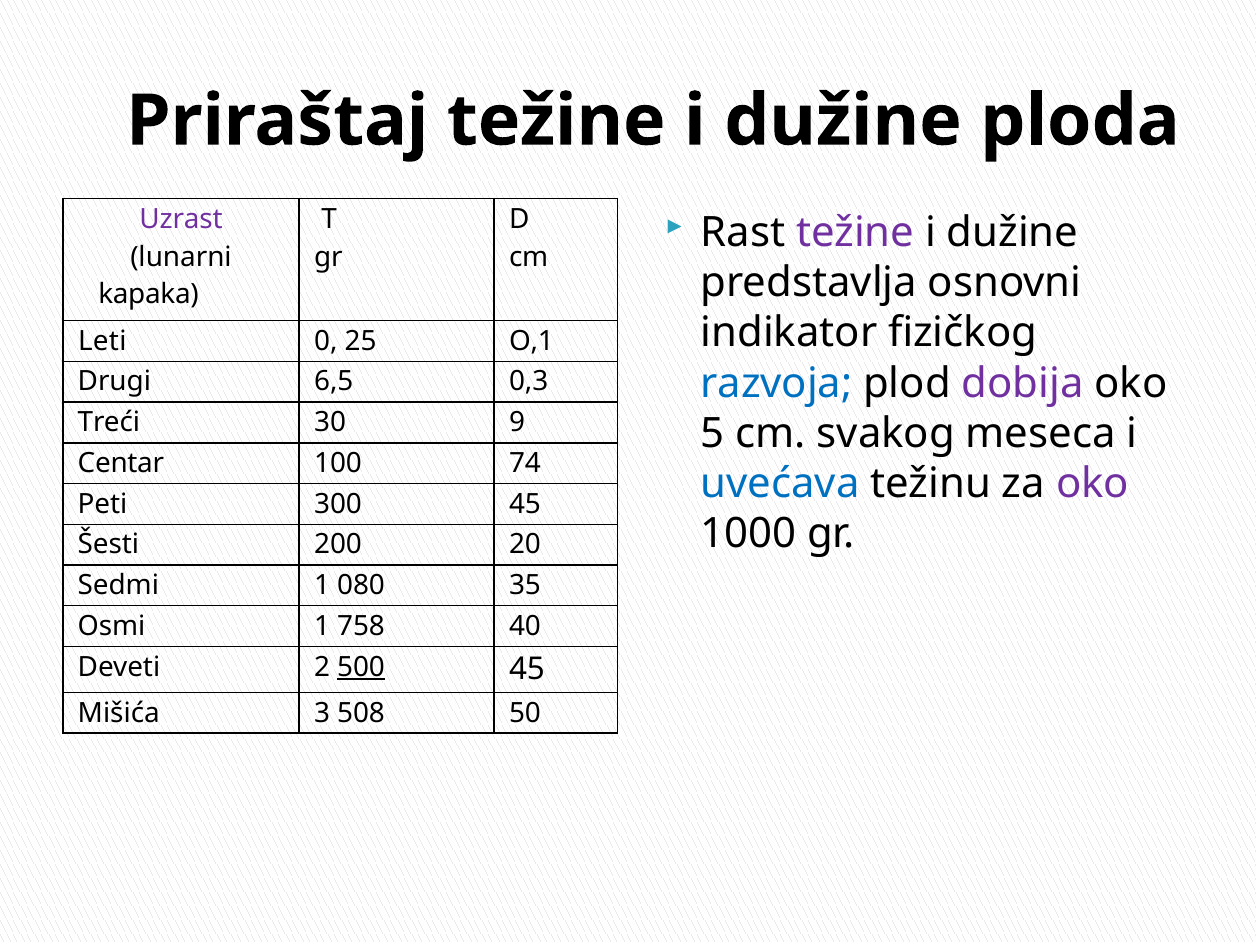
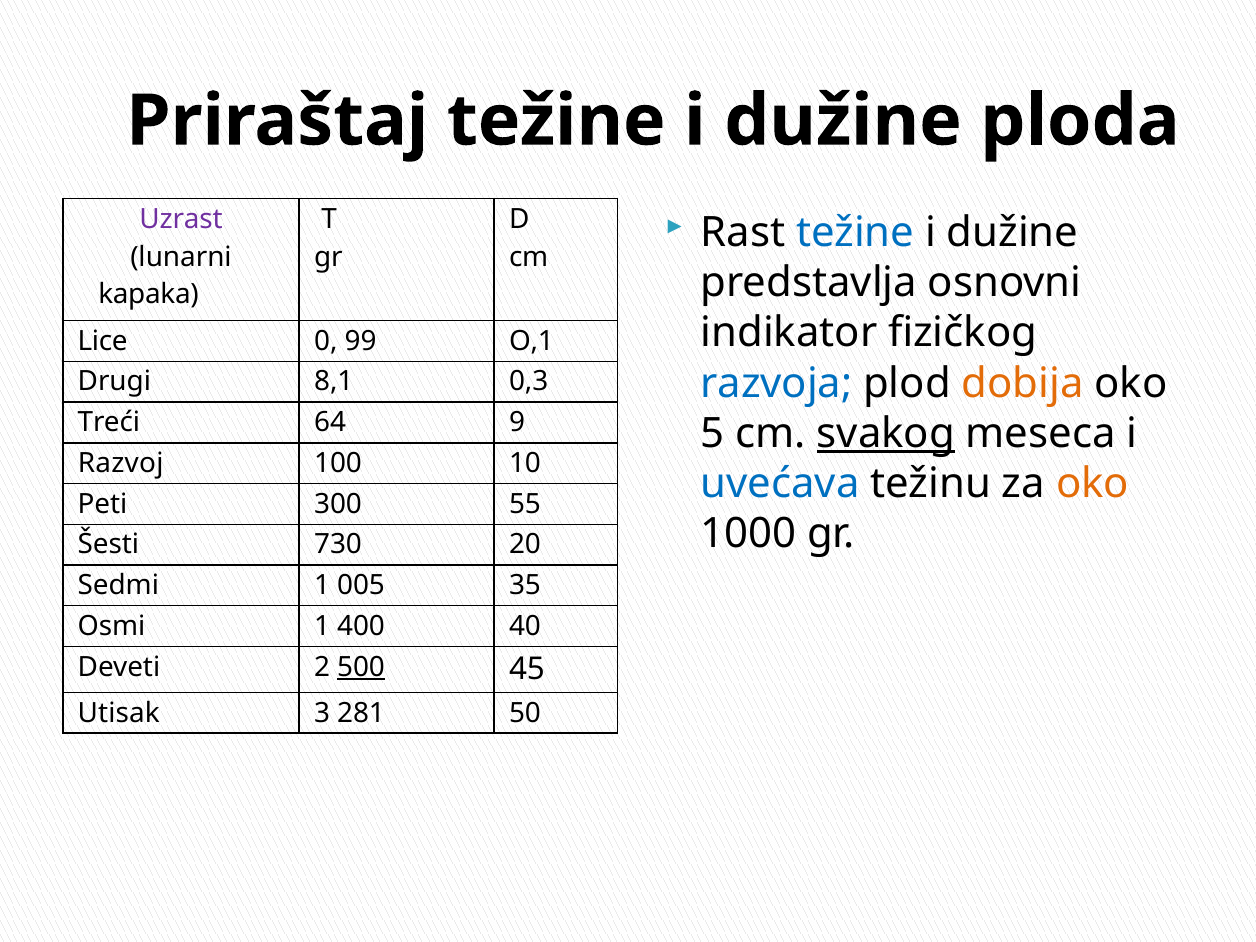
težine at (855, 233) colour: purple -> blue
Leti: Leti -> Lice
25: 25 -> 99
dobija colour: purple -> orange
6,5: 6,5 -> 8,1
30: 30 -> 64
svakog underline: none -> present
Centar: Centar -> Razvoj
74: 74 -> 10
oko at (1093, 484) colour: purple -> orange
300 45: 45 -> 55
200: 200 -> 730
080: 080 -> 005
758: 758 -> 400
Mišića: Mišića -> Utisak
508: 508 -> 281
